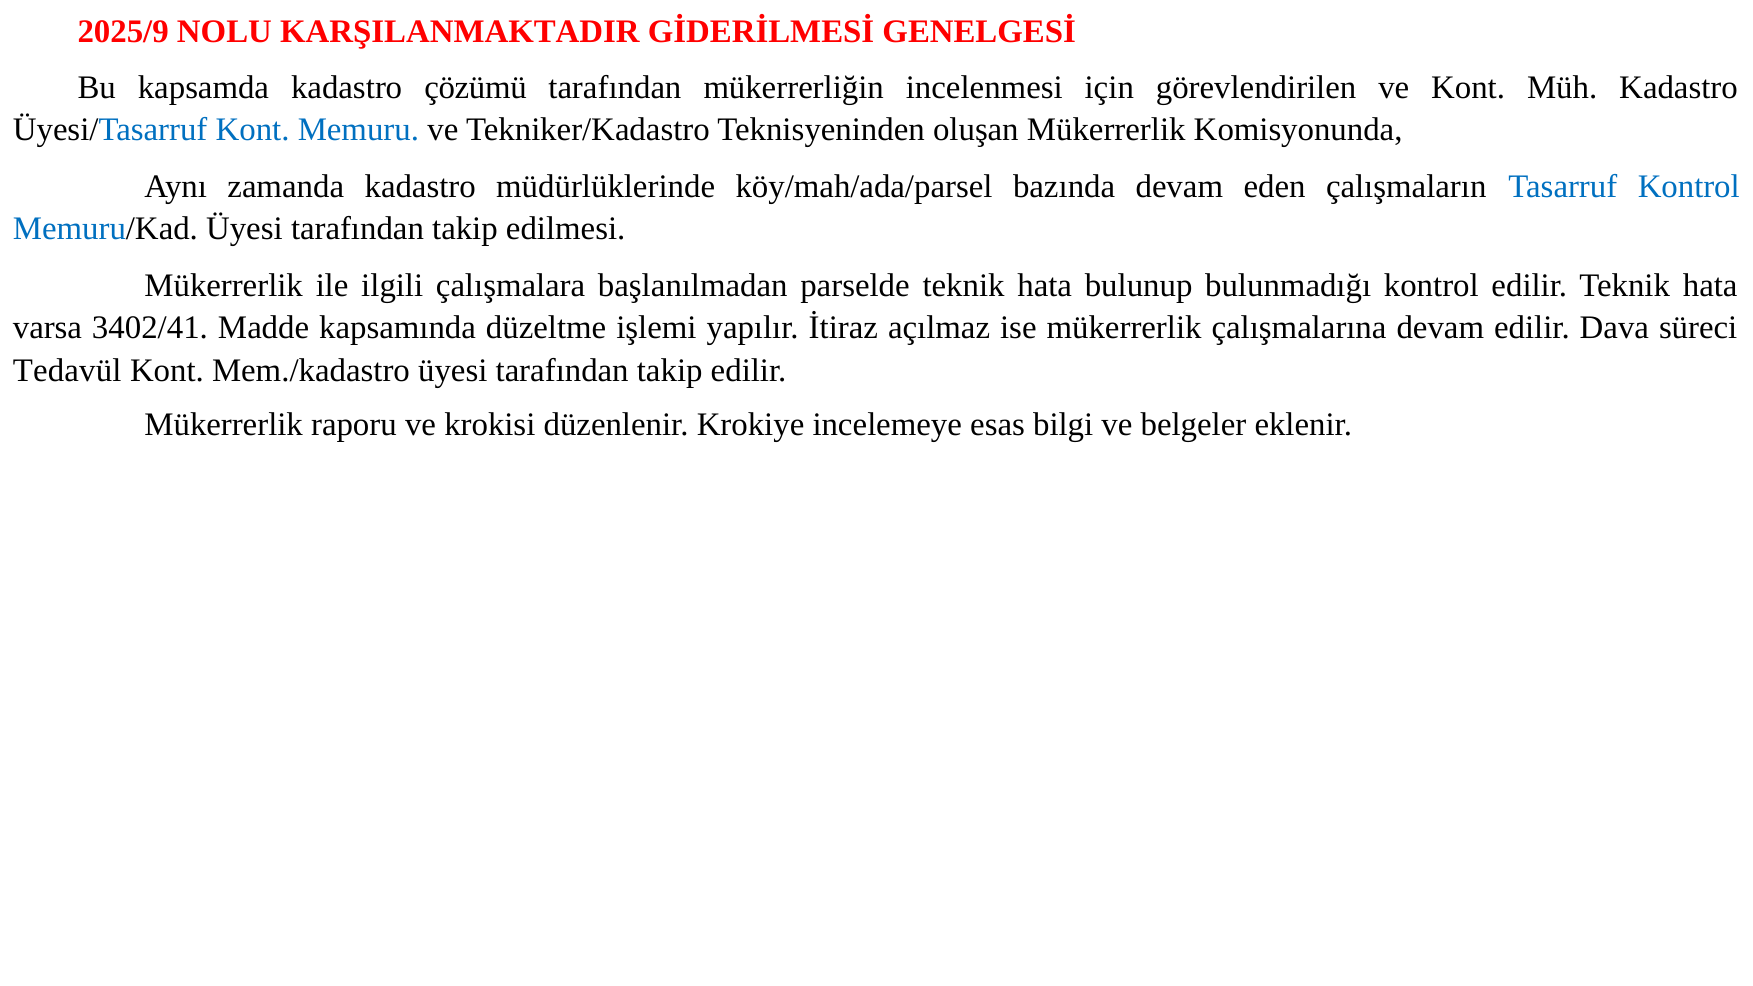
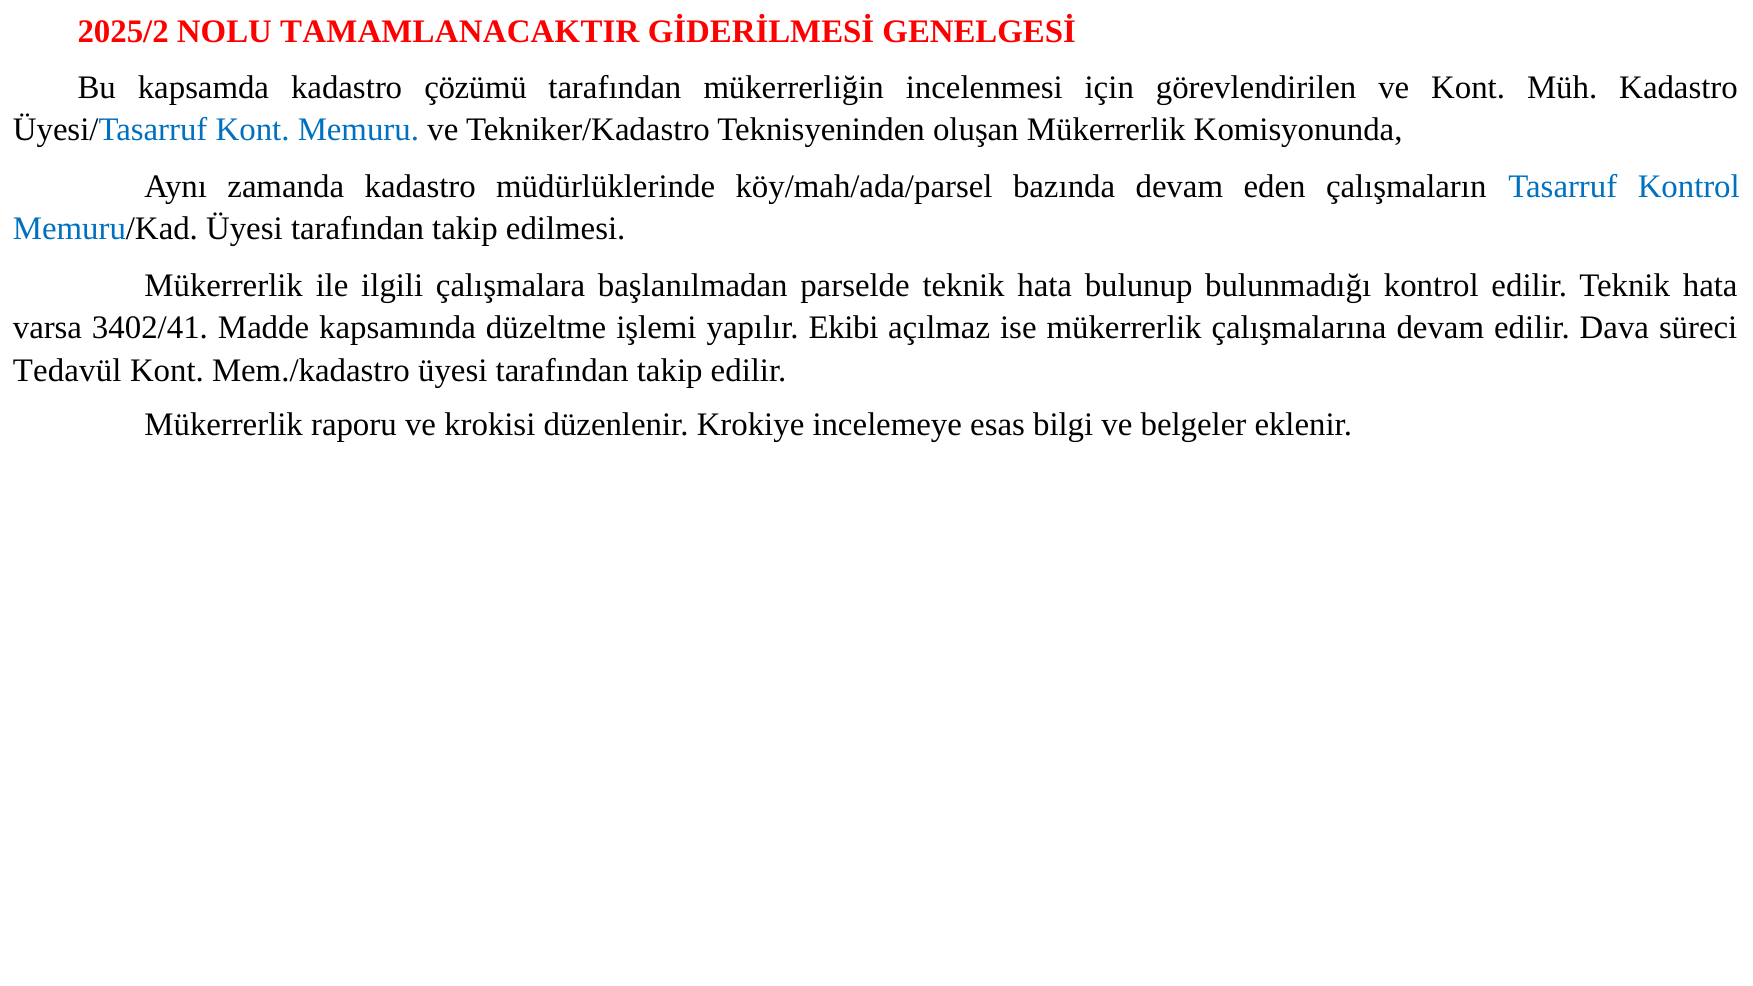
2025/9: 2025/9 -> 2025/2
KARŞILANMAKTADIR: KARŞILANMAKTADIR -> TAMAMLANACAKTIR
İtiraz: İtiraz -> Ekibi
